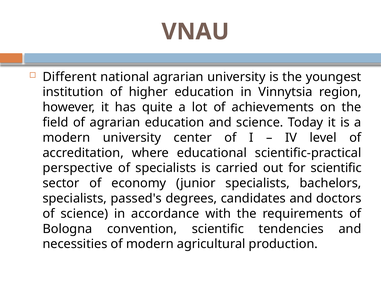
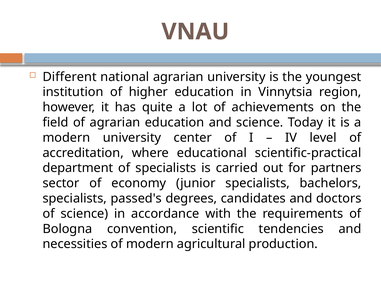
perspective: perspective -> department
for scientific: scientific -> partners
